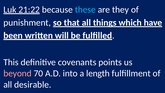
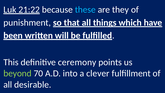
covenants: covenants -> ceremony
beyond colour: pink -> light green
length: length -> clever
